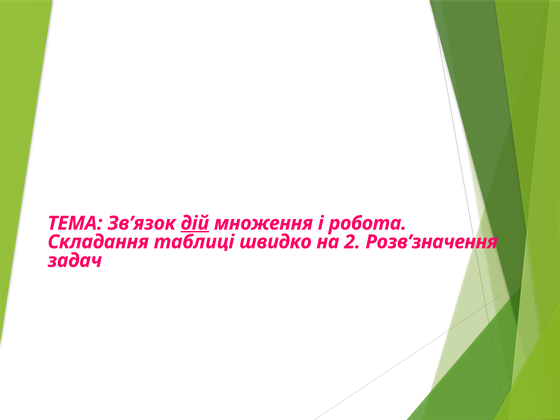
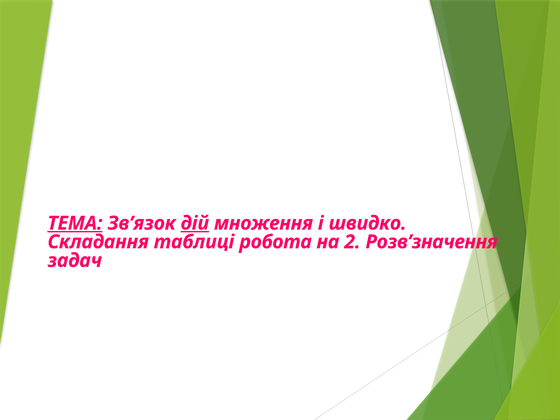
ТЕМА underline: none -> present
робота: робота -> швидко
швидко: швидко -> робота
